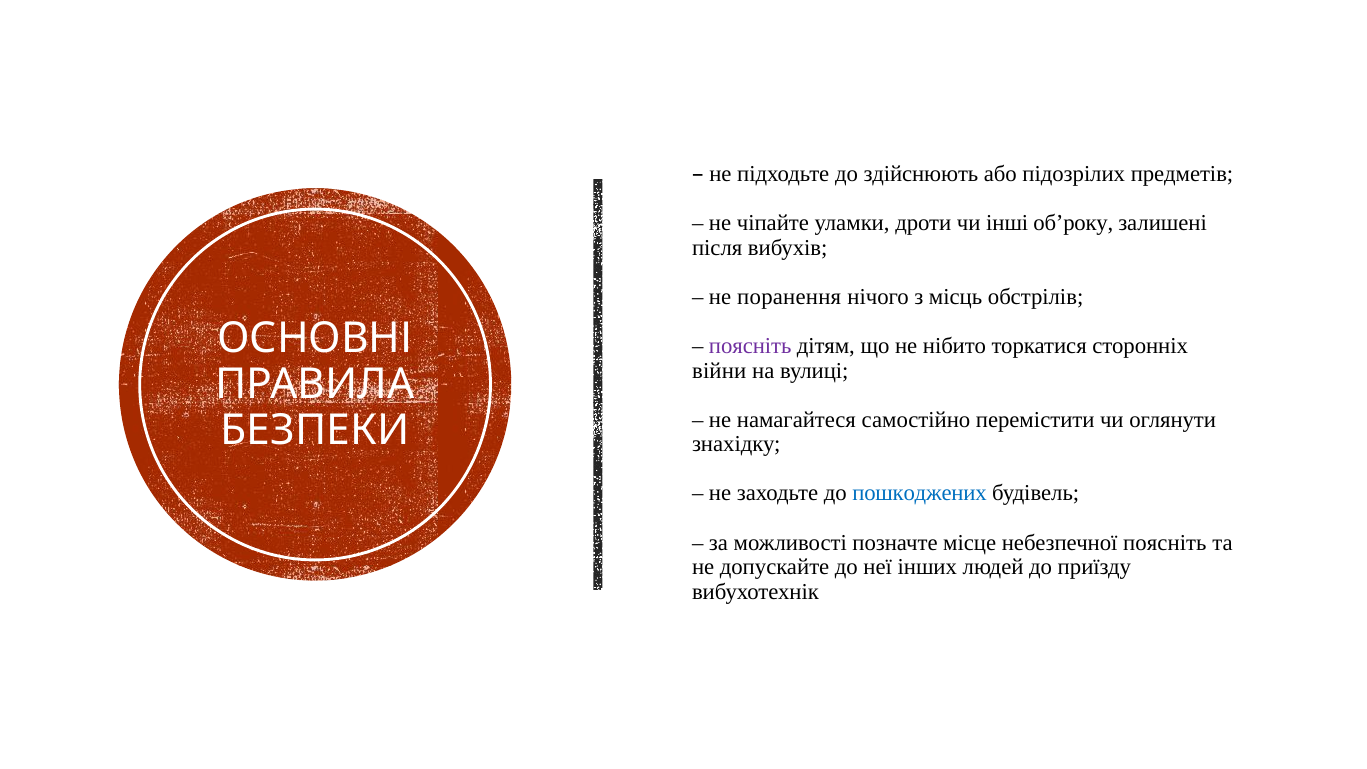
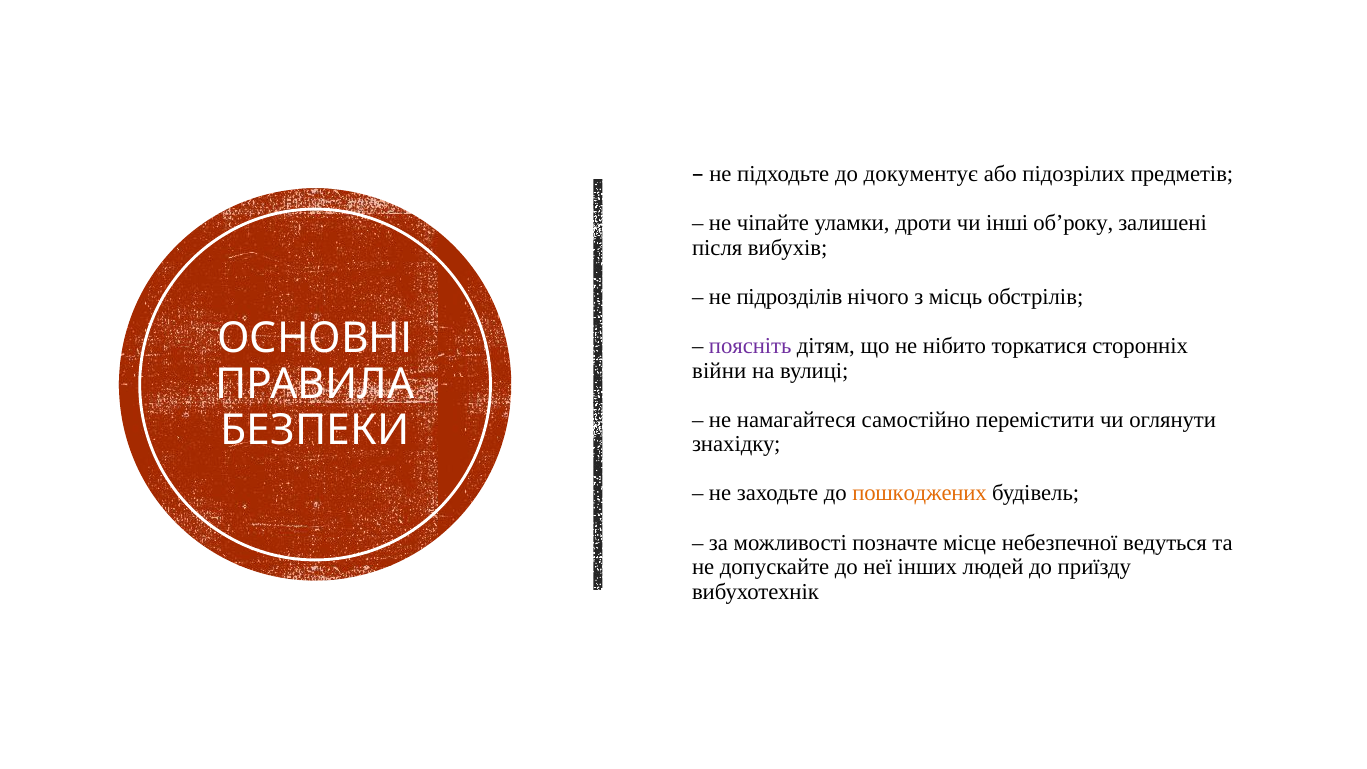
здійснюють: здійснюють -> документує
поранення: поранення -> підрозділів
пошкоджених colour: blue -> orange
небезпечної поясніть: поясніть -> ведуться
